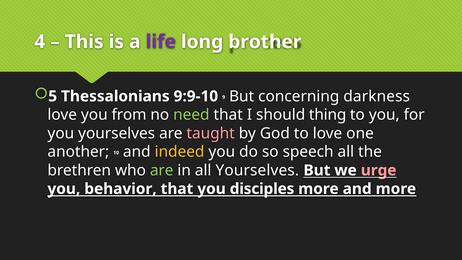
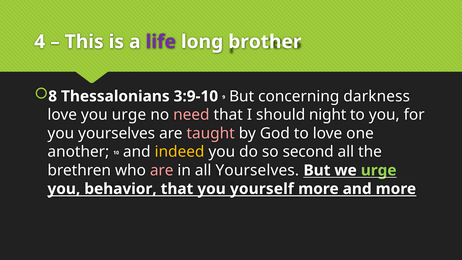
5: 5 -> 8
9:9-10: 9:9-10 -> 3:9-10
you from: from -> urge
need colour: light green -> pink
thing: thing -> night
speech: speech -> second
are at (162, 170) colour: light green -> pink
urge at (379, 170) colour: pink -> light green
disciples: disciples -> yourself
